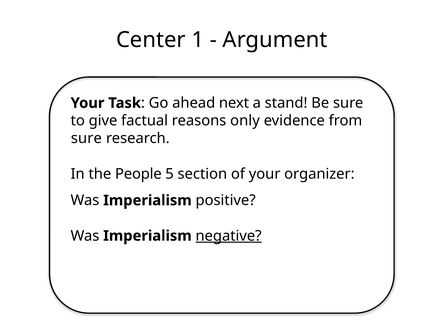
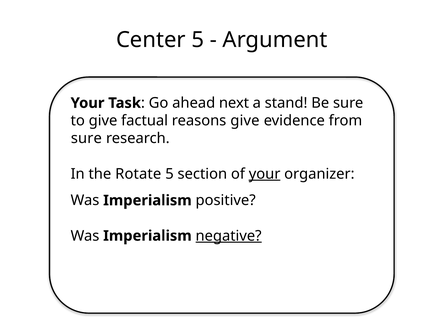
Center 1: 1 -> 5
reasons only: only -> give
People: People -> Rotate
your at (265, 174) underline: none -> present
